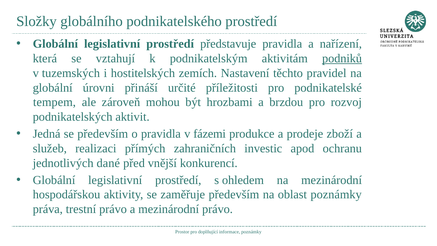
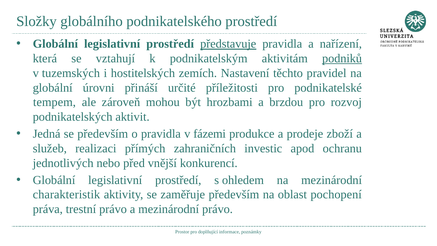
představuje underline: none -> present
dané: dané -> nebo
hospodářskou: hospodářskou -> charakteristik
oblast poznámky: poznámky -> pochopení
